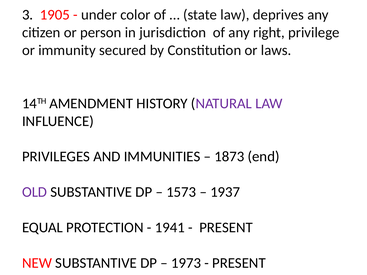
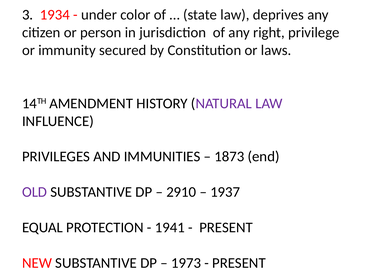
1905: 1905 -> 1934
1573: 1573 -> 2910
